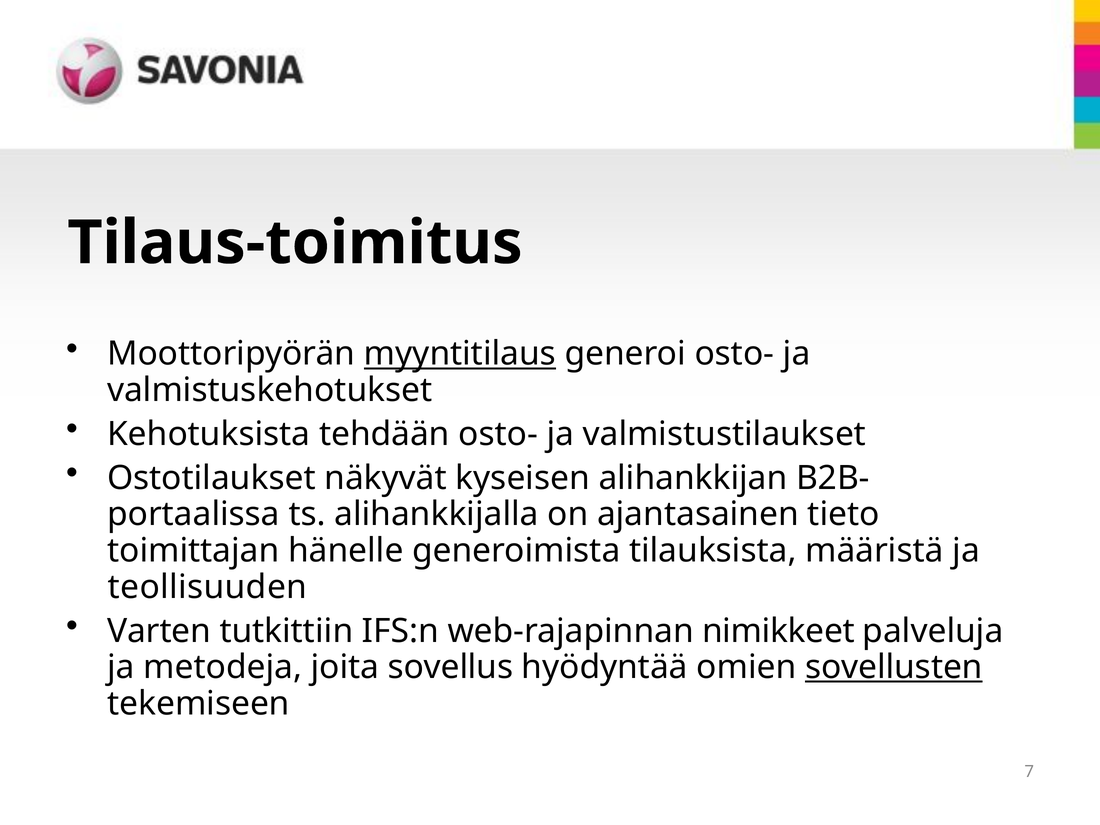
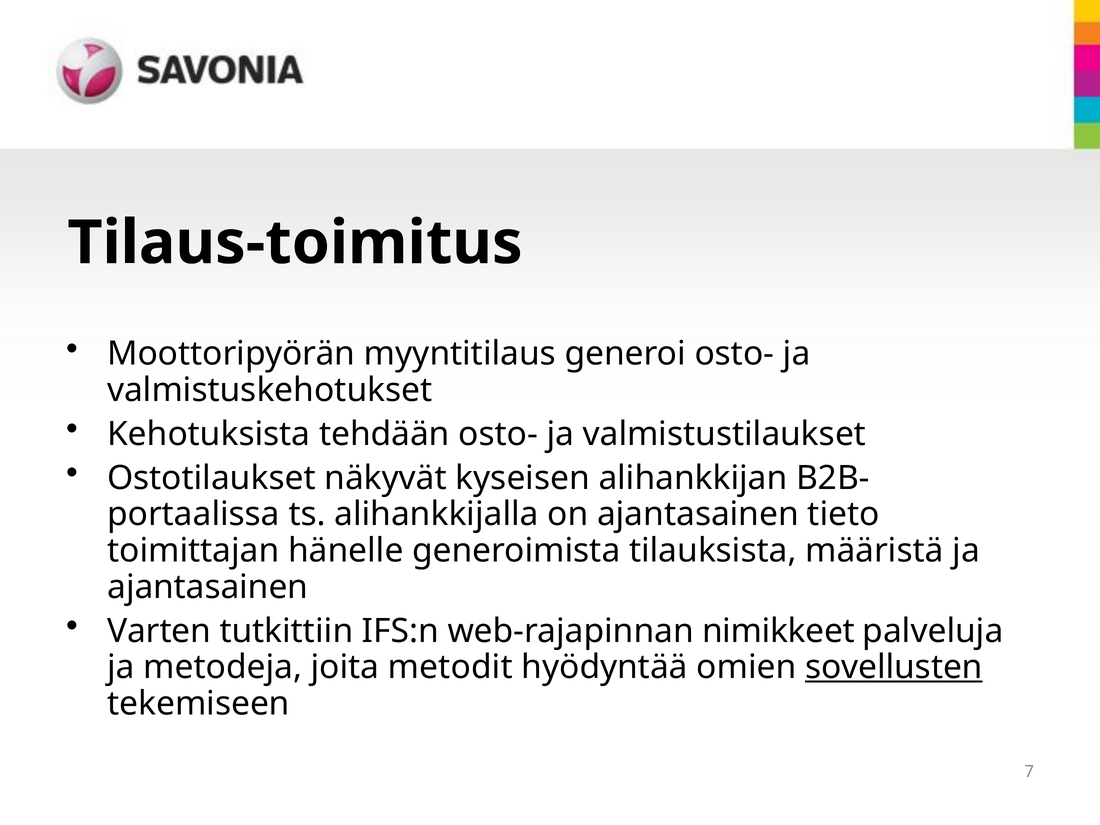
myyntitilaus underline: present -> none
teollisuuden at (207, 587): teollisuuden -> ajantasainen
sovellus: sovellus -> metodit
